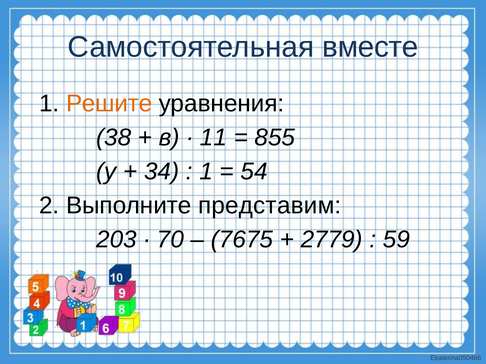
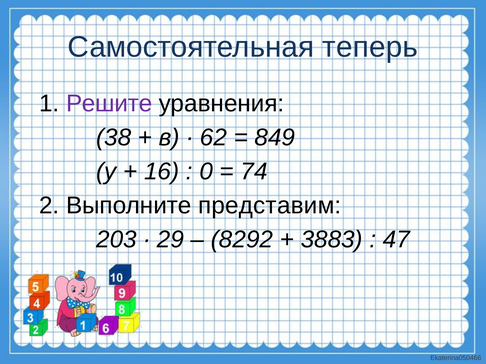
вместе: вместе -> теперь
Решите colour: orange -> purple
11: 11 -> 62
855: 855 -> 849
34: 34 -> 16
1 at (206, 172): 1 -> 0
54: 54 -> 74
70: 70 -> 29
7675: 7675 -> 8292
2779: 2779 -> 3883
59: 59 -> 47
